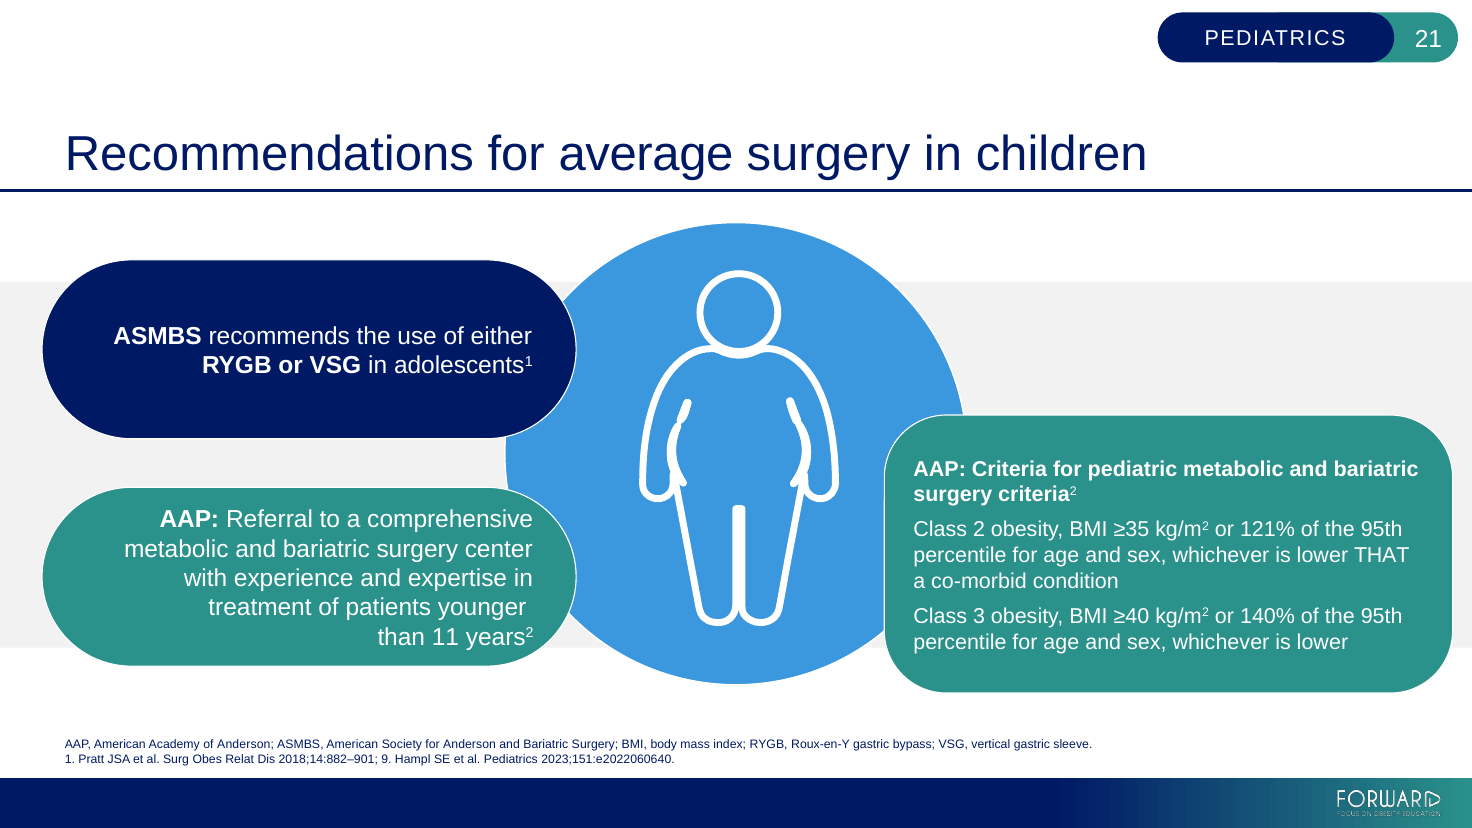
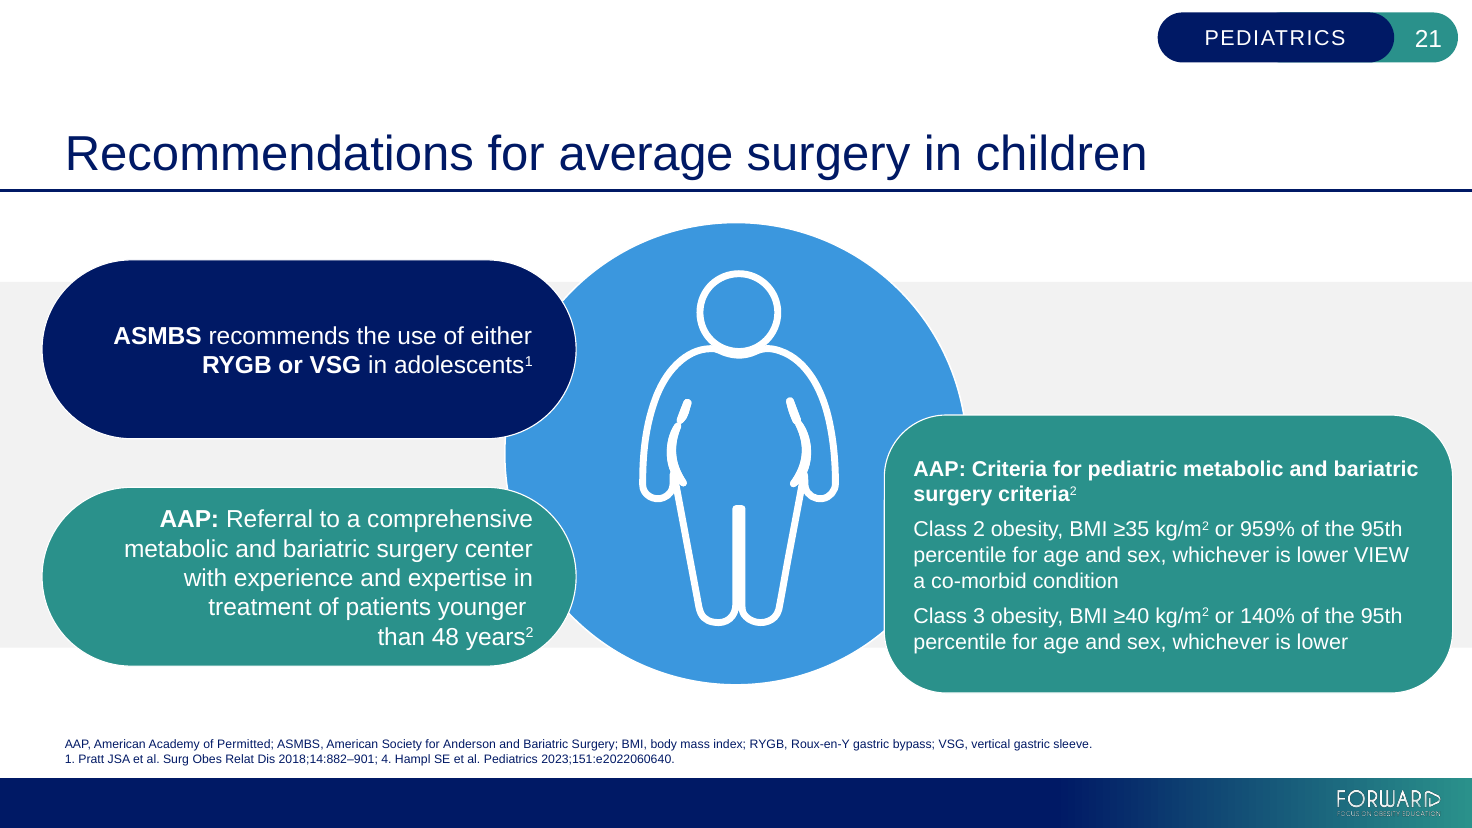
121%: 121% -> 959%
THAT: THAT -> VIEW
11: 11 -> 48
of Anderson: Anderson -> Permitted
9: 9 -> 4
